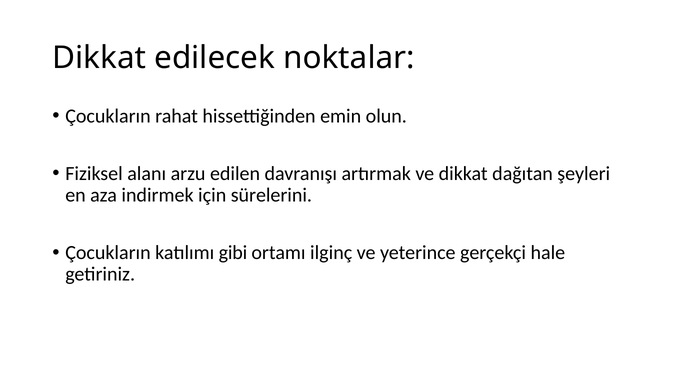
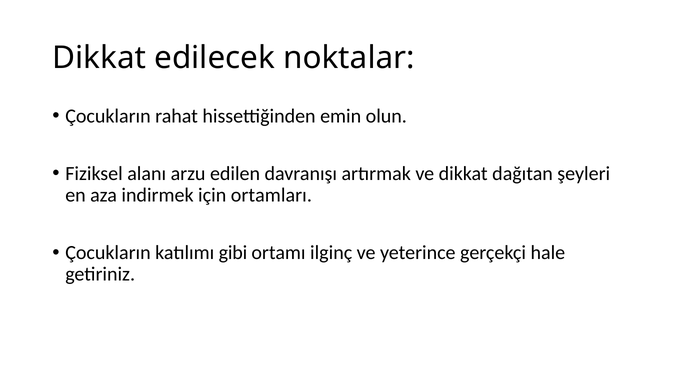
sürelerini: sürelerini -> ortamları
